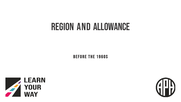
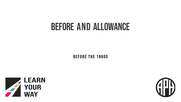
Region at (63, 27): Region -> Before
